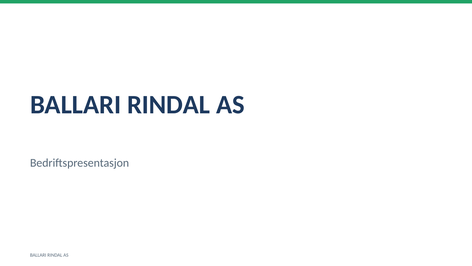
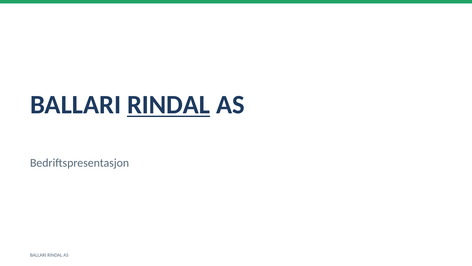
RINDAL at (169, 105) underline: none -> present
